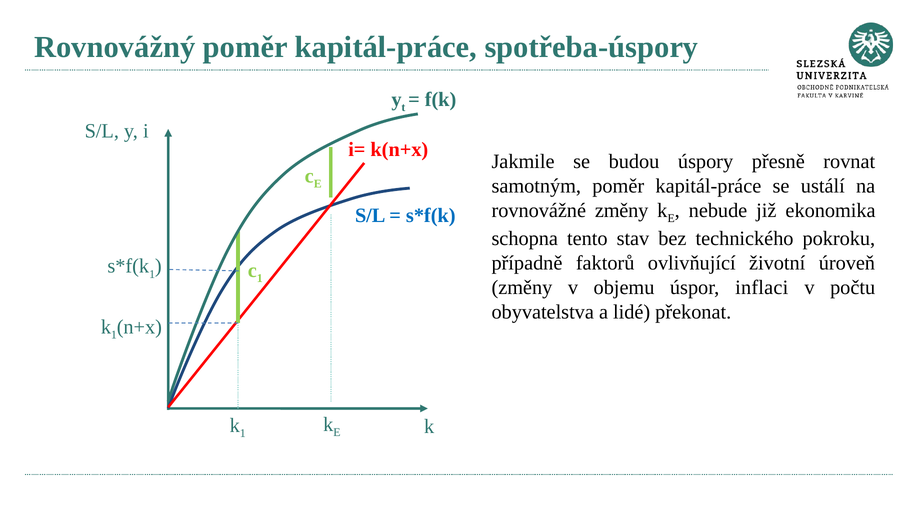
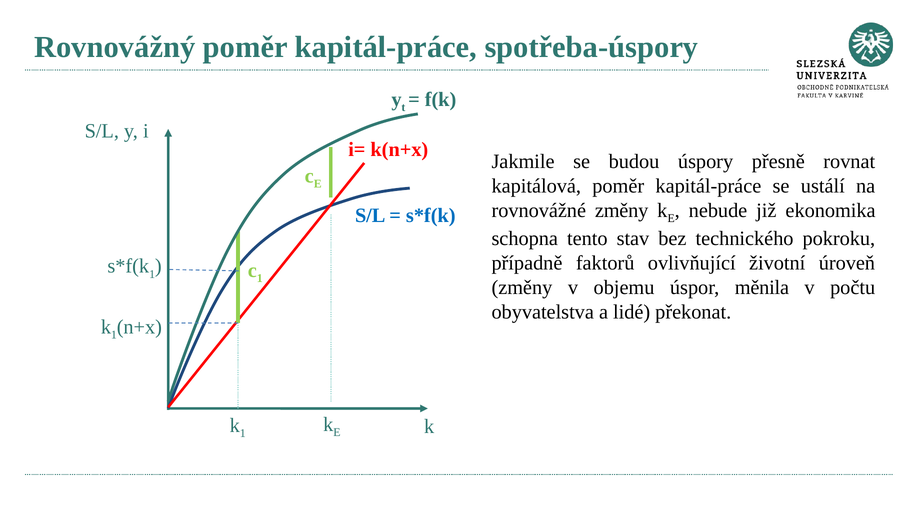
samotným: samotným -> kapitálová
inflaci: inflaci -> měnila
